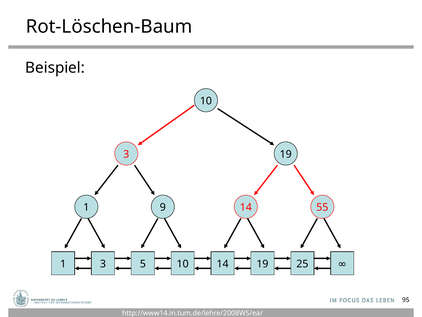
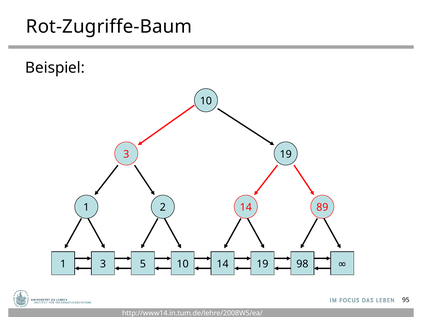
Rot-Löschen-Baum: Rot-Löschen-Baum -> Rot-Zugriffe-Baum
9: 9 -> 2
55: 55 -> 89
25: 25 -> 98
